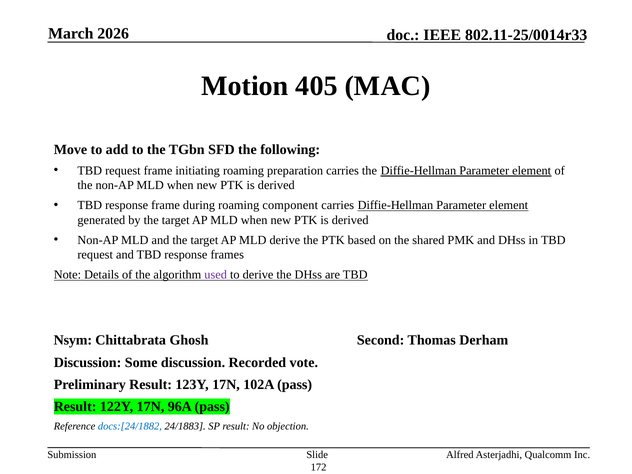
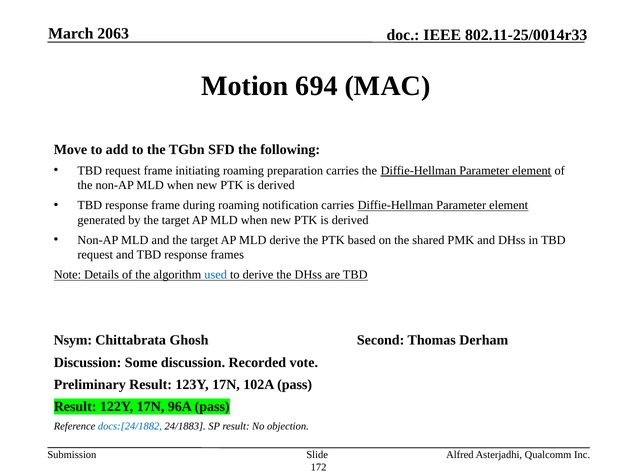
2026: 2026 -> 2063
405: 405 -> 694
component: component -> notification
used colour: purple -> blue
